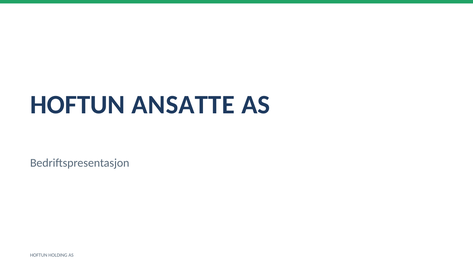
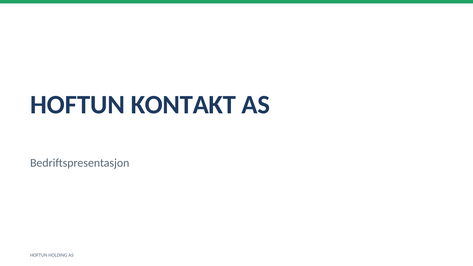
ANSATTE: ANSATTE -> KONTAKT
